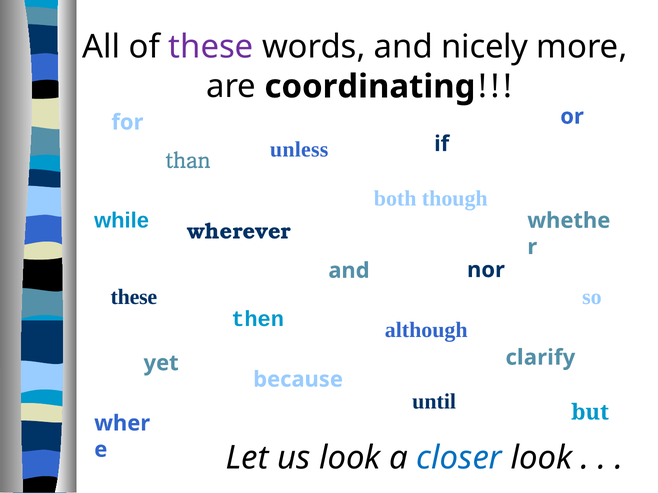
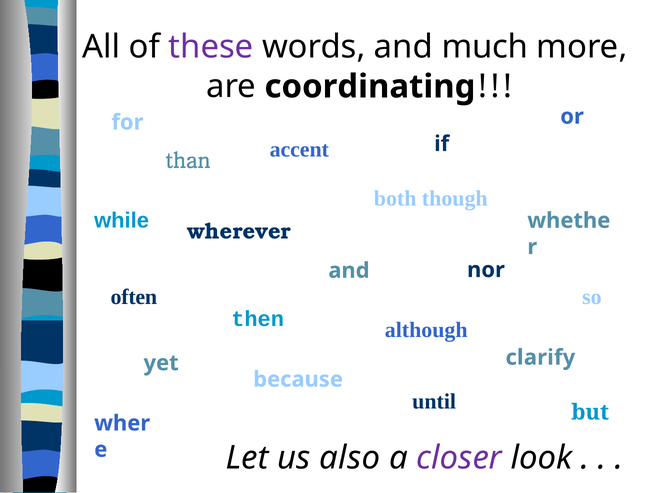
nicely: nicely -> much
unless: unless -> accent
these at (134, 298): these -> often
us look: look -> also
closer colour: blue -> purple
